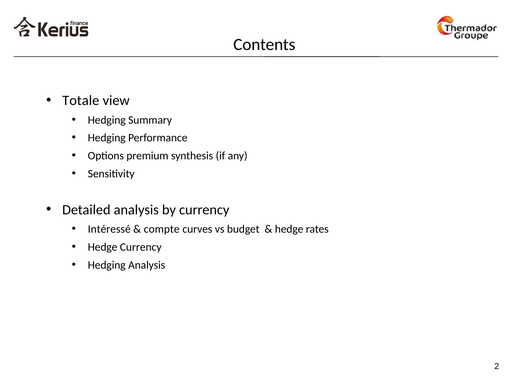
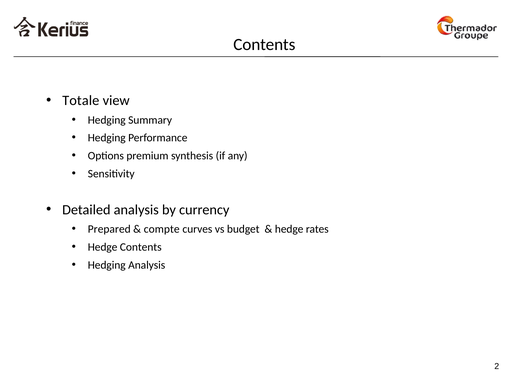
Intéressé: Intéressé -> Prepared
Hedge Currency: Currency -> Contents
